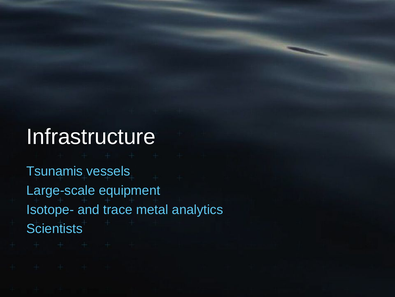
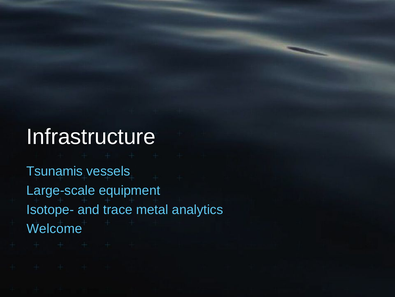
Scientists: Scientists -> Welcome
